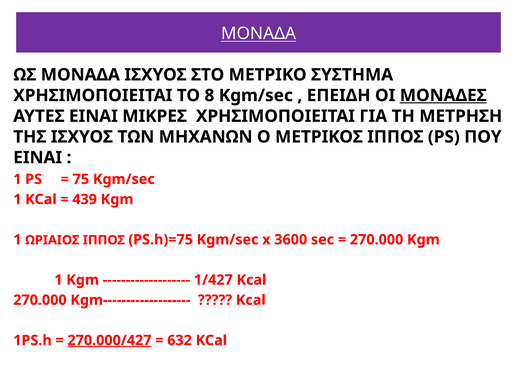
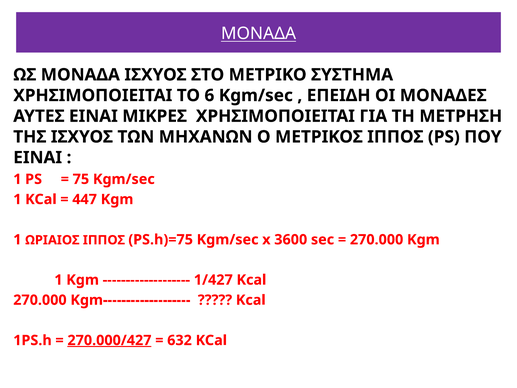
8: 8 -> 6
ΜΟΝΑΔΕΣ underline: present -> none
439: 439 -> 447
